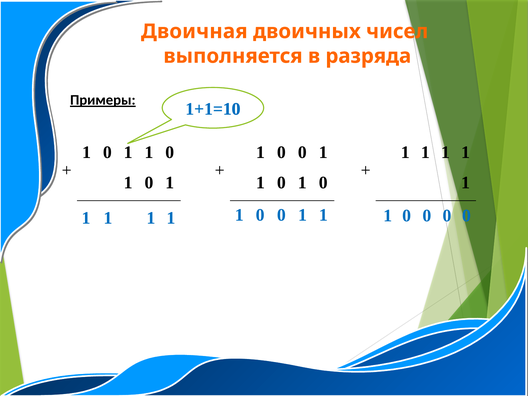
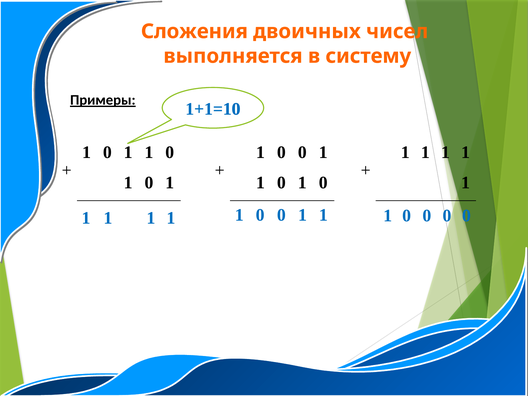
Двоичная: Двоичная -> Сложения
разряда: разряда -> систему
